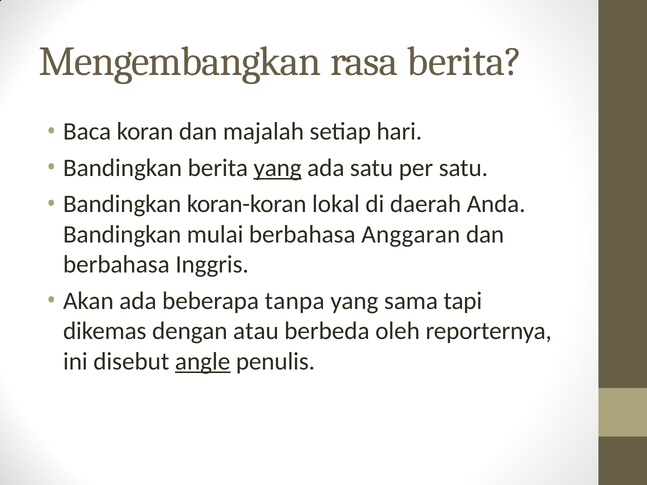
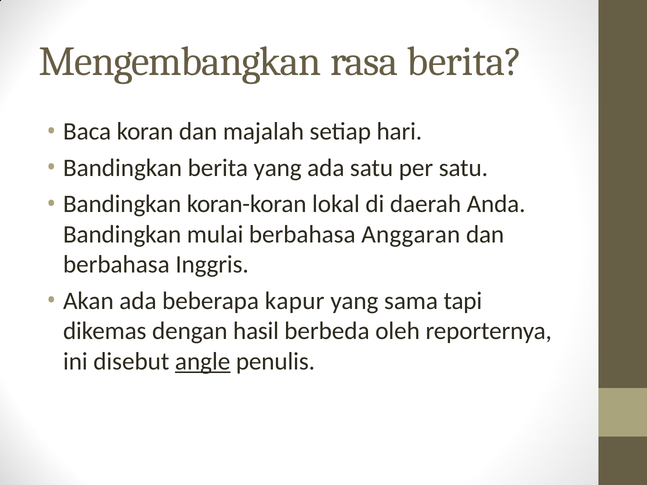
yang at (278, 168) underline: present -> none
tanpa: tanpa -> kapur
atau: atau -> hasil
